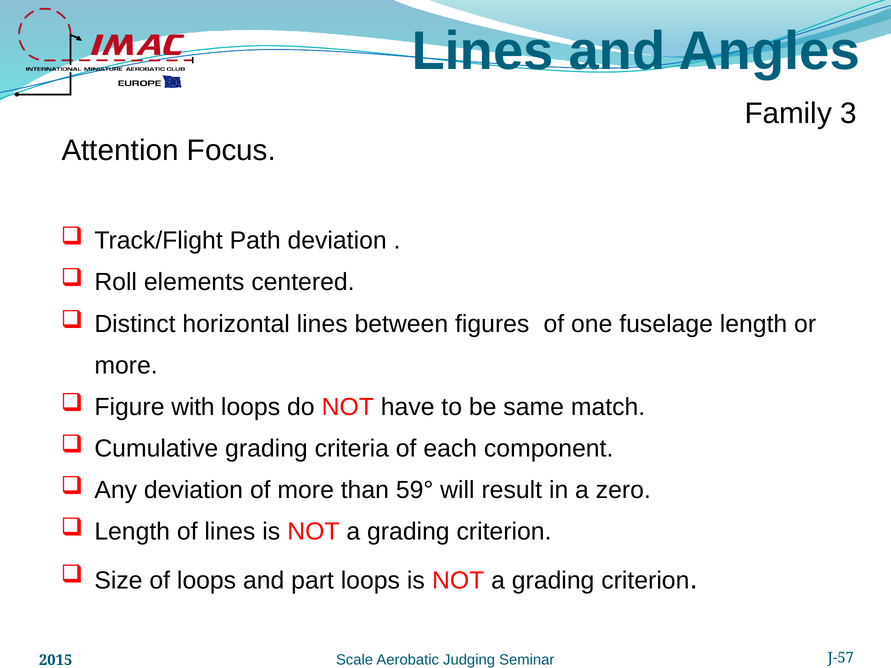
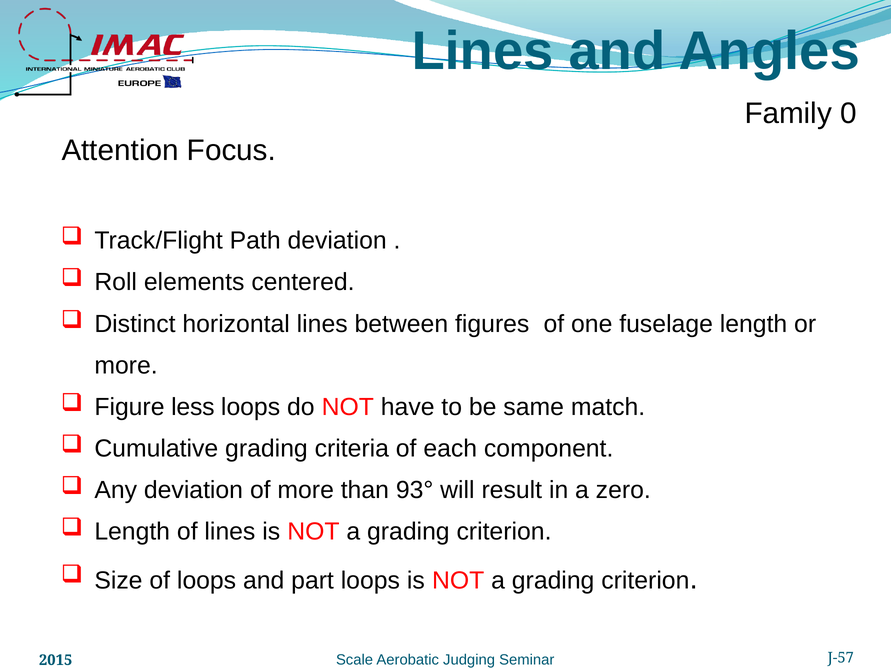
3: 3 -> 0
with: with -> less
59°: 59° -> 93°
